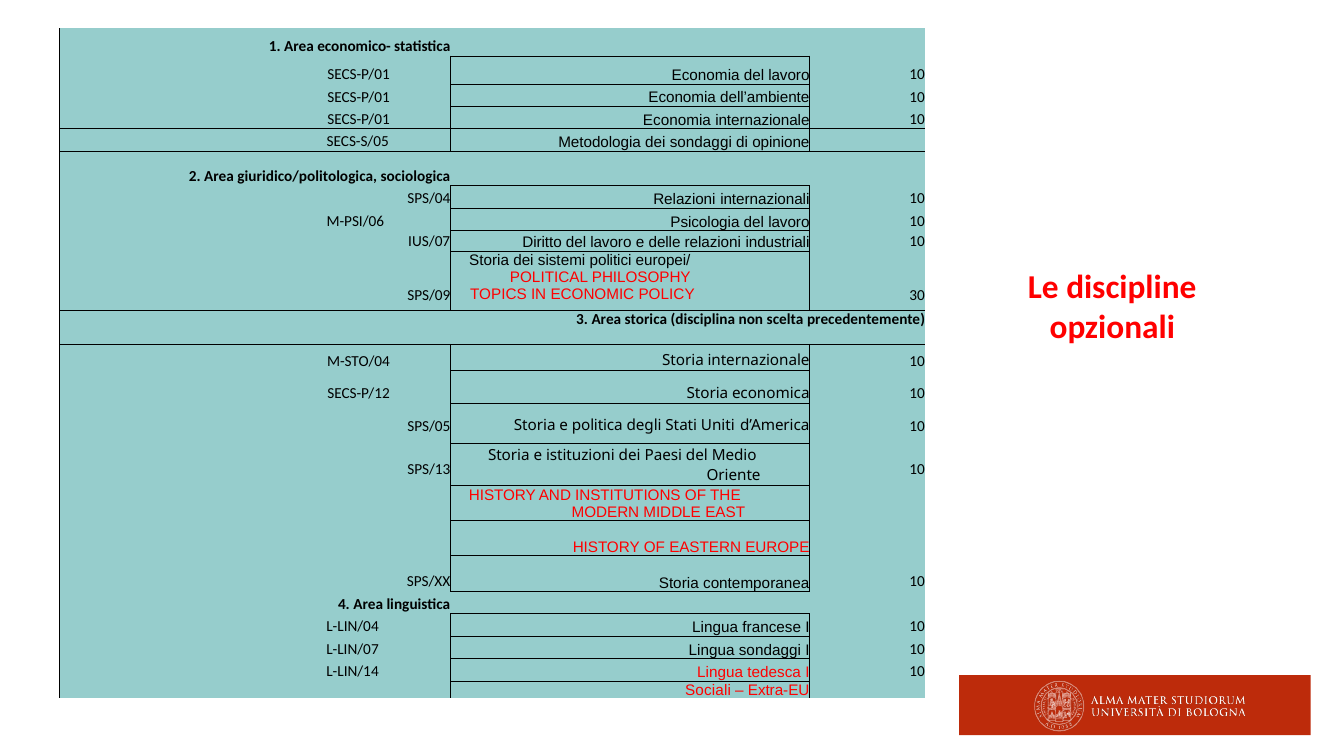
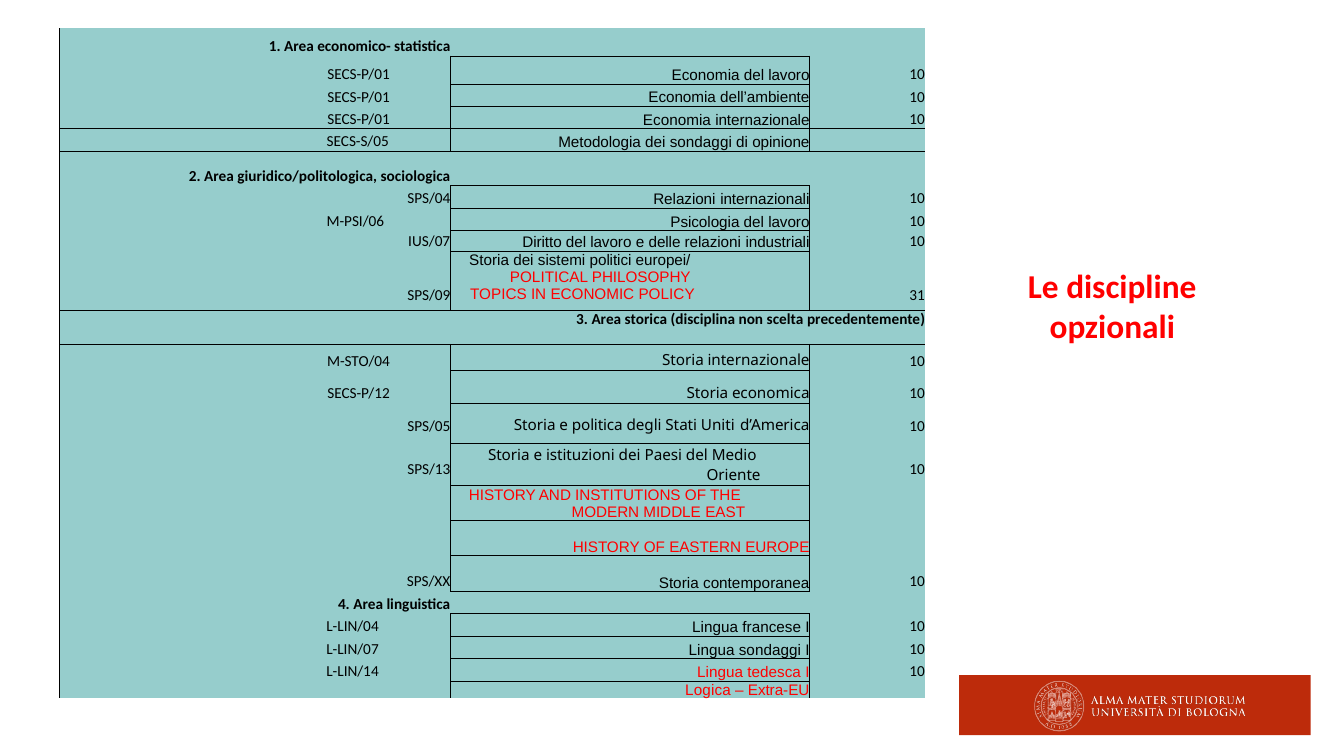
30: 30 -> 31
Sociali: Sociali -> Logica
